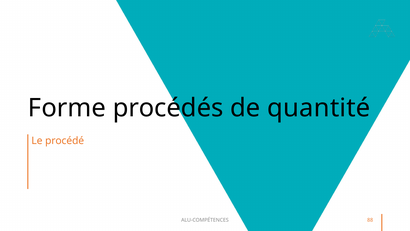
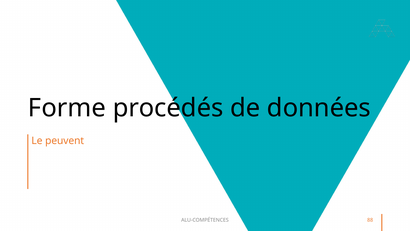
quantité: quantité -> données
procédé: procédé -> peuvent
